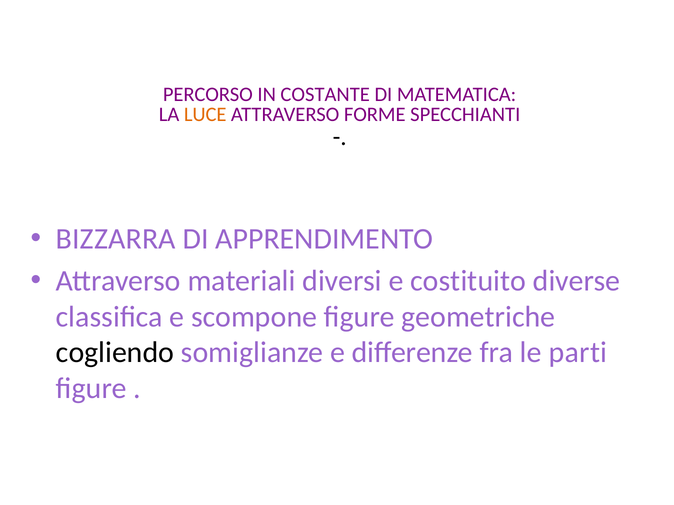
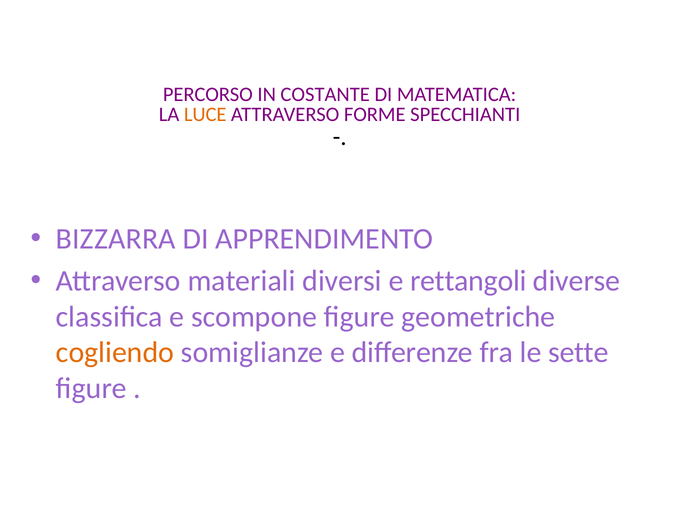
costituito: costituito -> rettangoli
cogliendo colour: black -> orange
parti: parti -> sette
